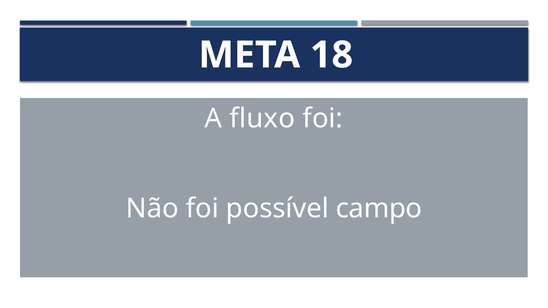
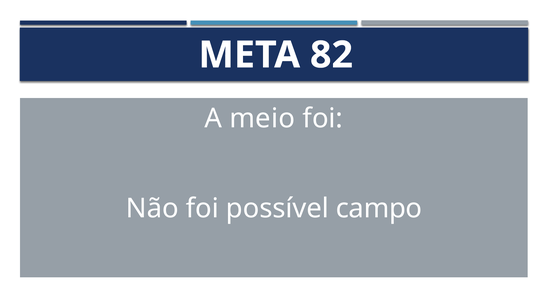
18: 18 -> 82
fluxo: fluxo -> meio
